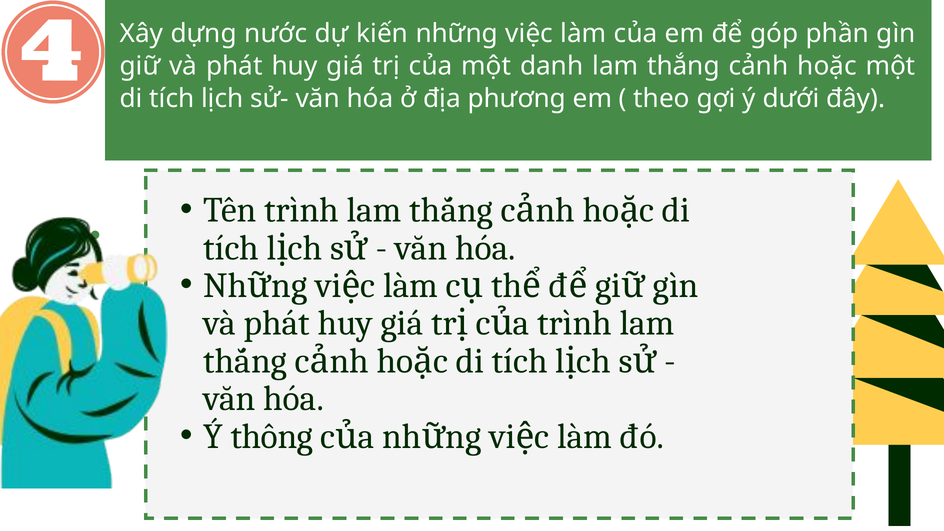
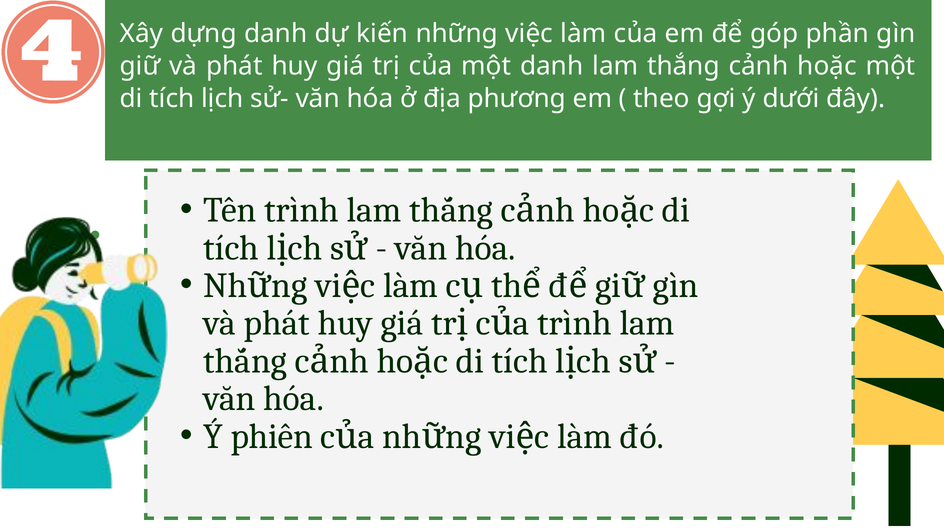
dựng nước: nước -> danh
thống: thống -> phiên
